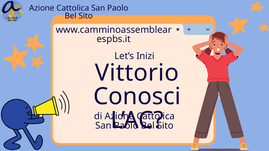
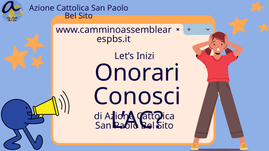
Vittorio: Vittorio -> Onorari
